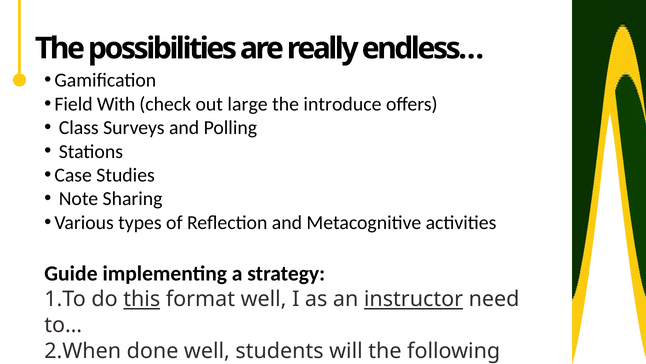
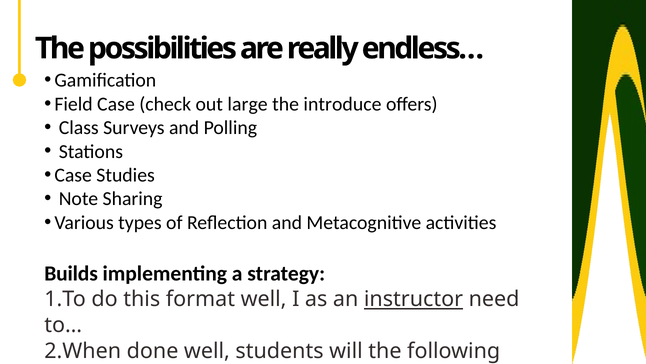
Field With: With -> Case
Guide: Guide -> Builds
this underline: present -> none
